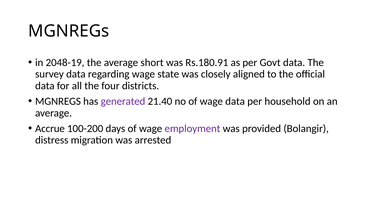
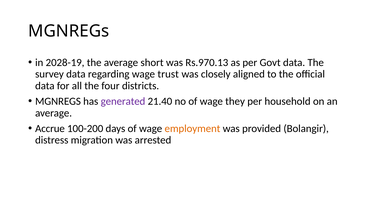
2048-19: 2048-19 -> 2028-19
Rs.180.91: Rs.180.91 -> Rs.970.13
state: state -> trust
wage data: data -> they
employment colour: purple -> orange
